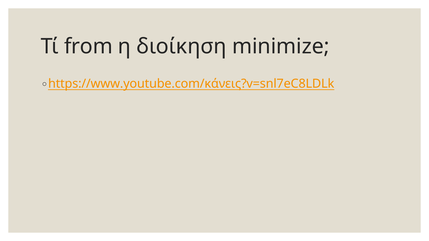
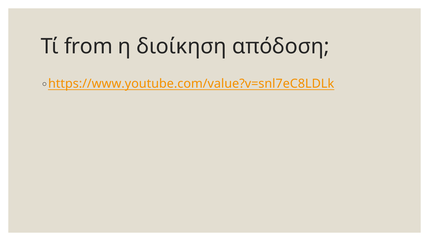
minimize: minimize -> απόδοση
https://www.youtube.com/κάνεις?v=snl7eC8LDLk: https://www.youtube.com/κάνεις?v=snl7eC8LDLk -> https://www.youtube.com/value?v=snl7eC8LDLk
